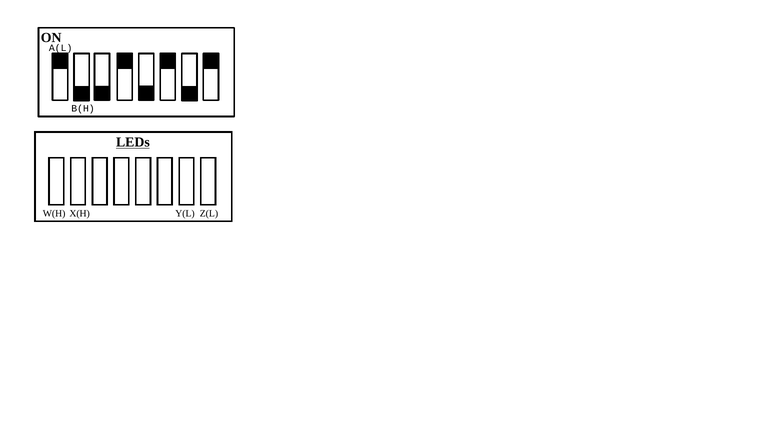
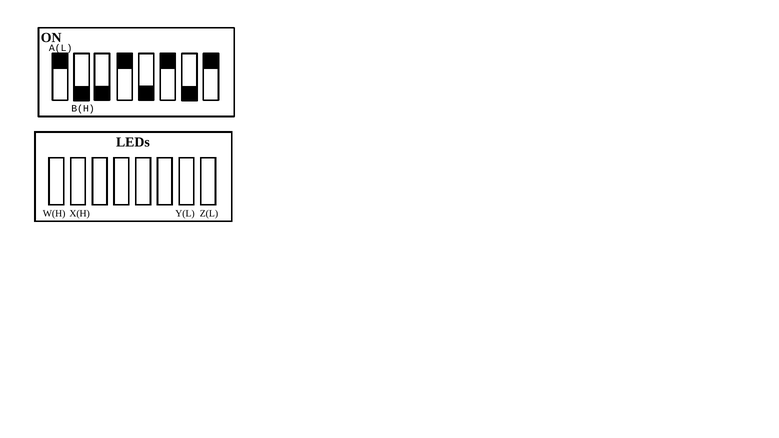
LEDs underline: present -> none
